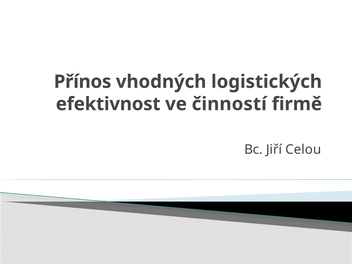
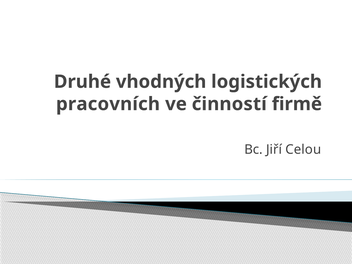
Přínos: Přínos -> Druhé
efektivnost: efektivnost -> pracovních
